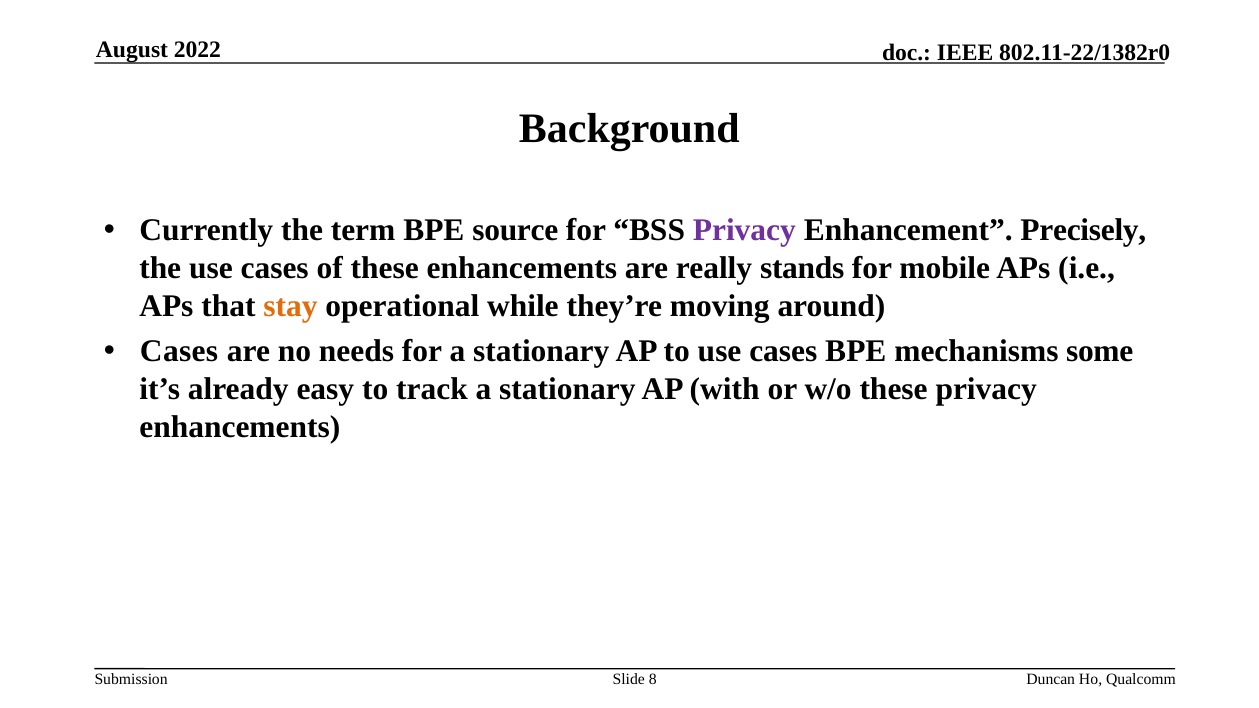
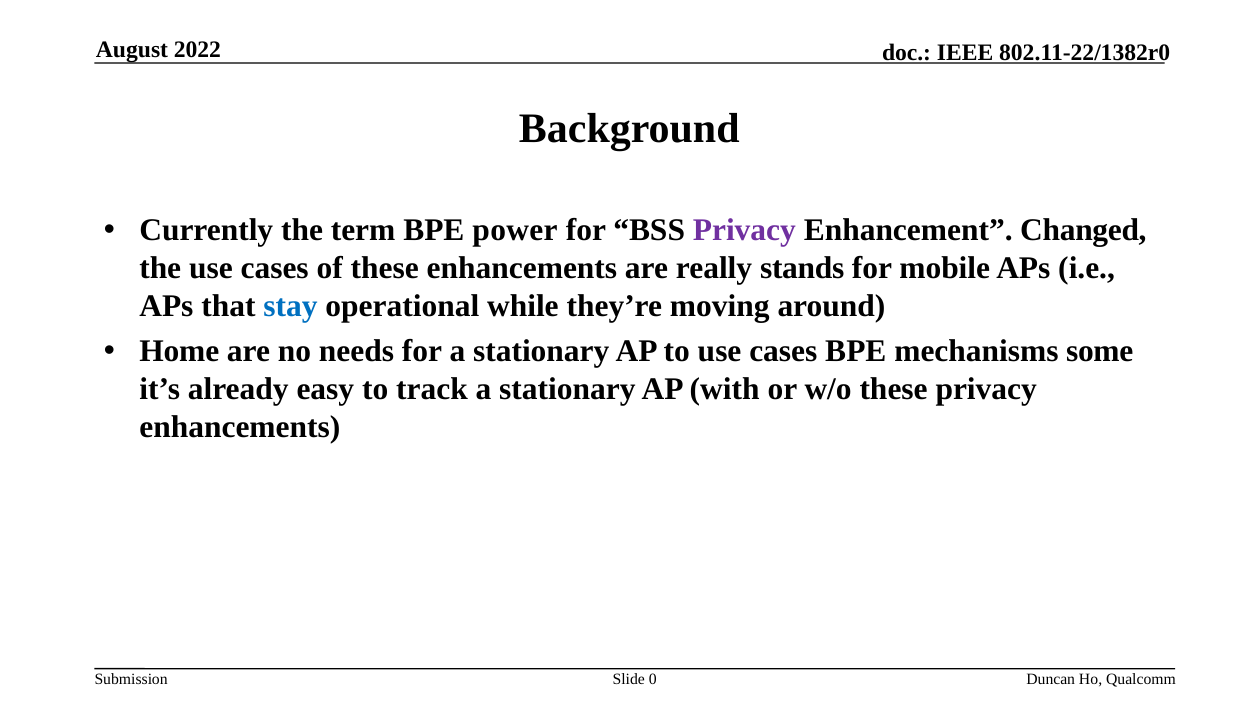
source: source -> power
Precisely: Precisely -> Changed
stay colour: orange -> blue
Cases at (179, 352): Cases -> Home
8: 8 -> 0
